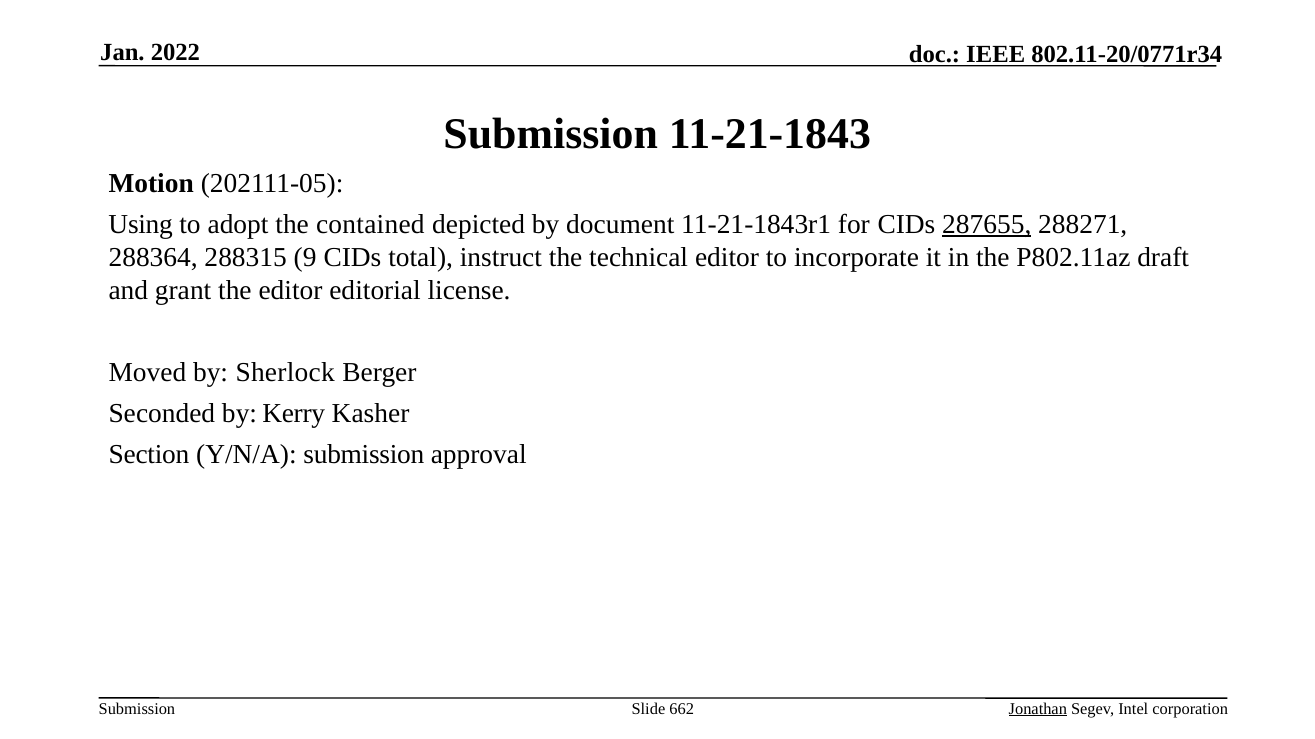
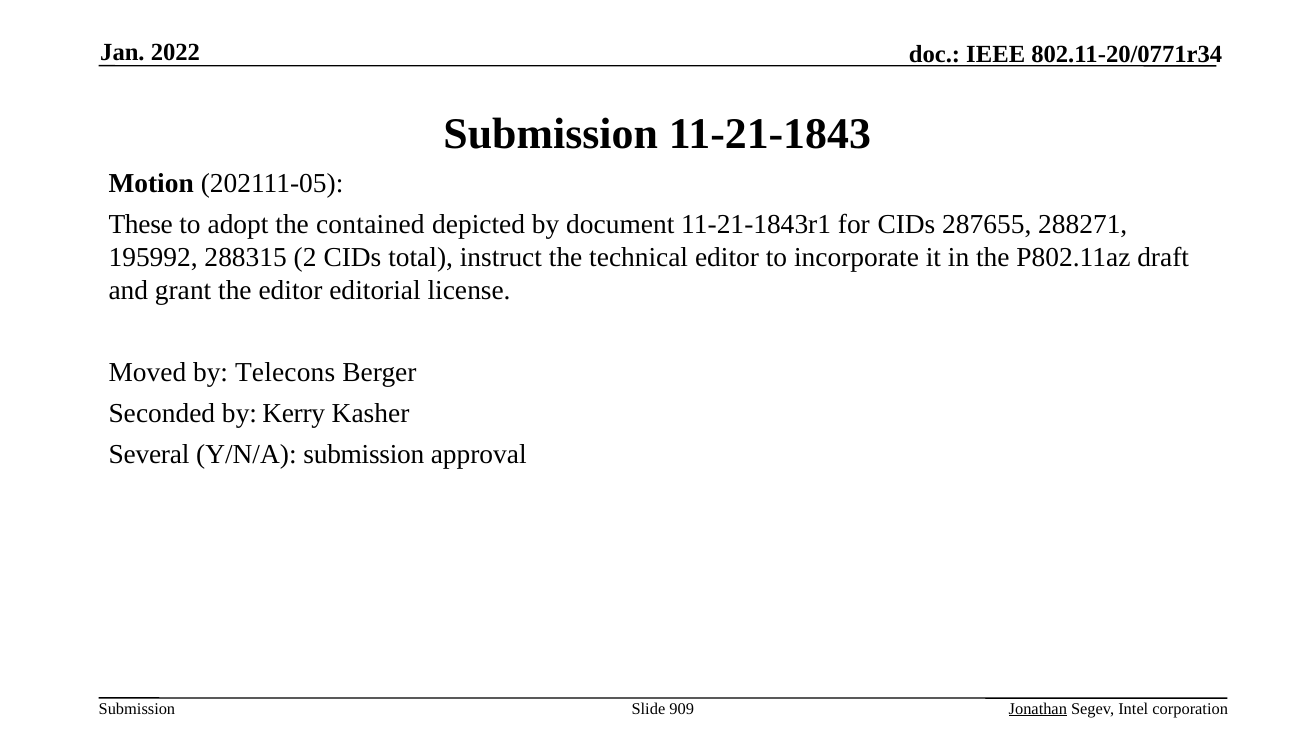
Using: Using -> These
287655 underline: present -> none
288364: 288364 -> 195992
9: 9 -> 2
Sherlock: Sherlock -> Telecons
Section: Section -> Several
662: 662 -> 909
